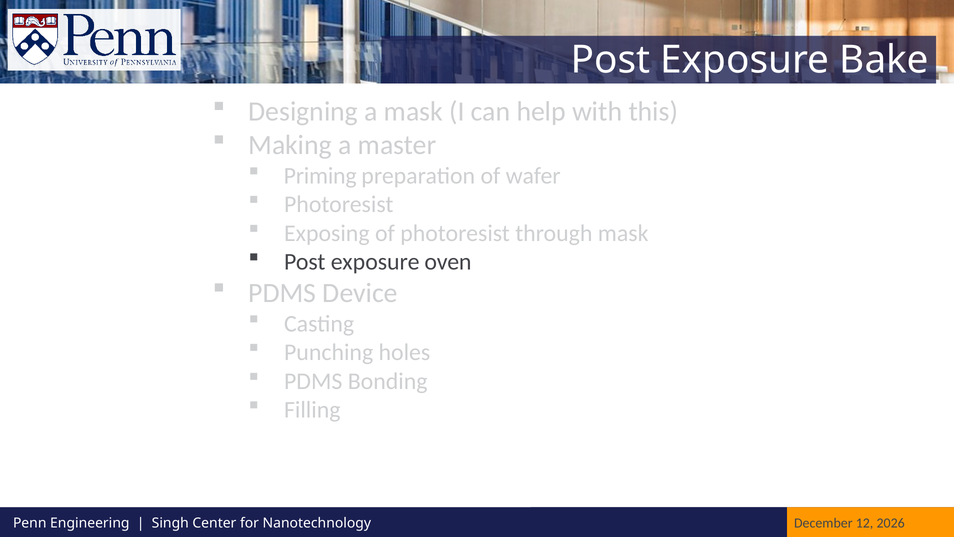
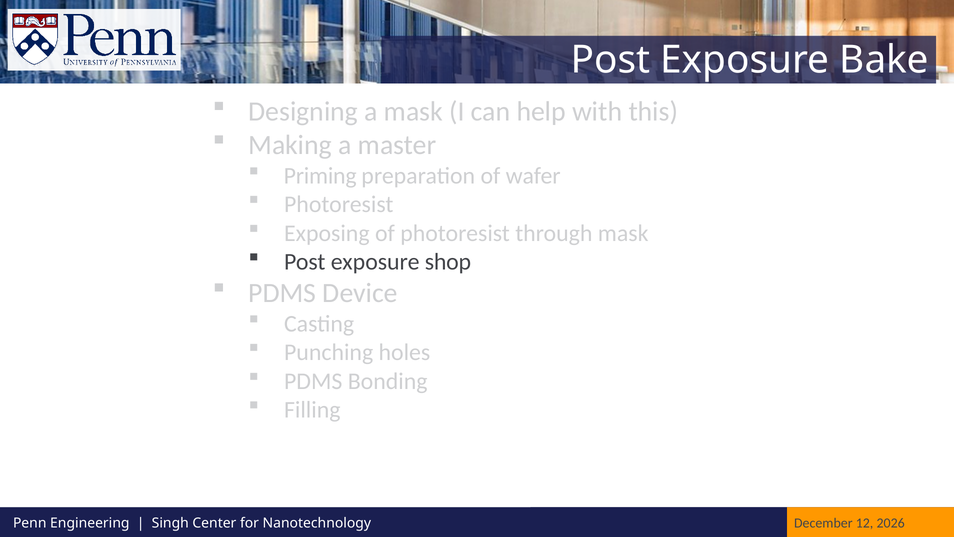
oven: oven -> shop
